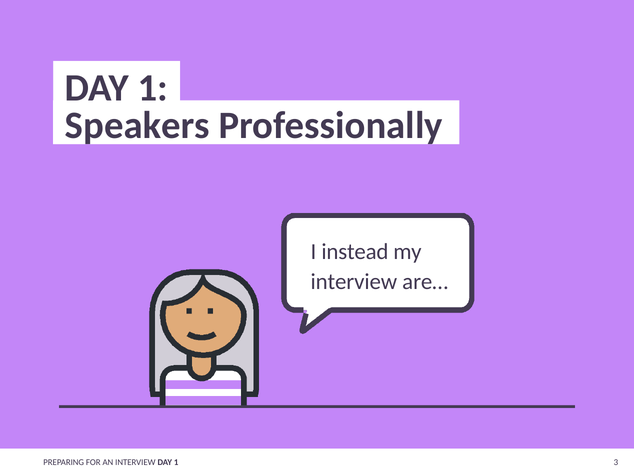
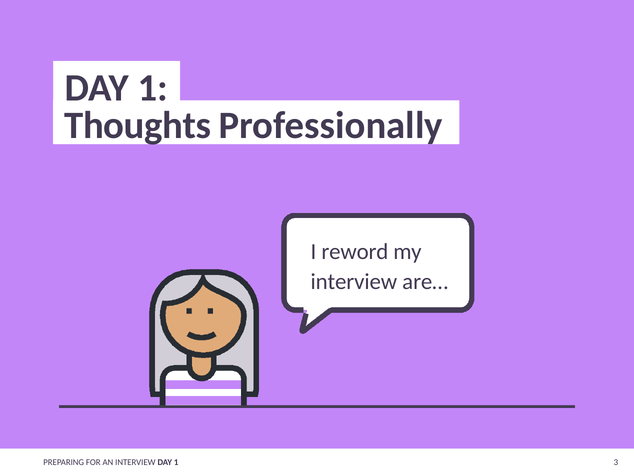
Speakers: Speakers -> Thoughts
instead: instead -> reword
